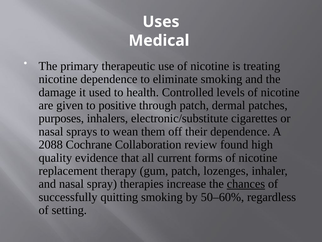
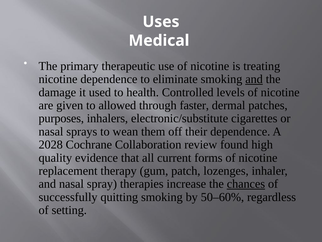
and at (254, 79) underline: none -> present
positive: positive -> allowed
through patch: patch -> faster
2088: 2088 -> 2028
